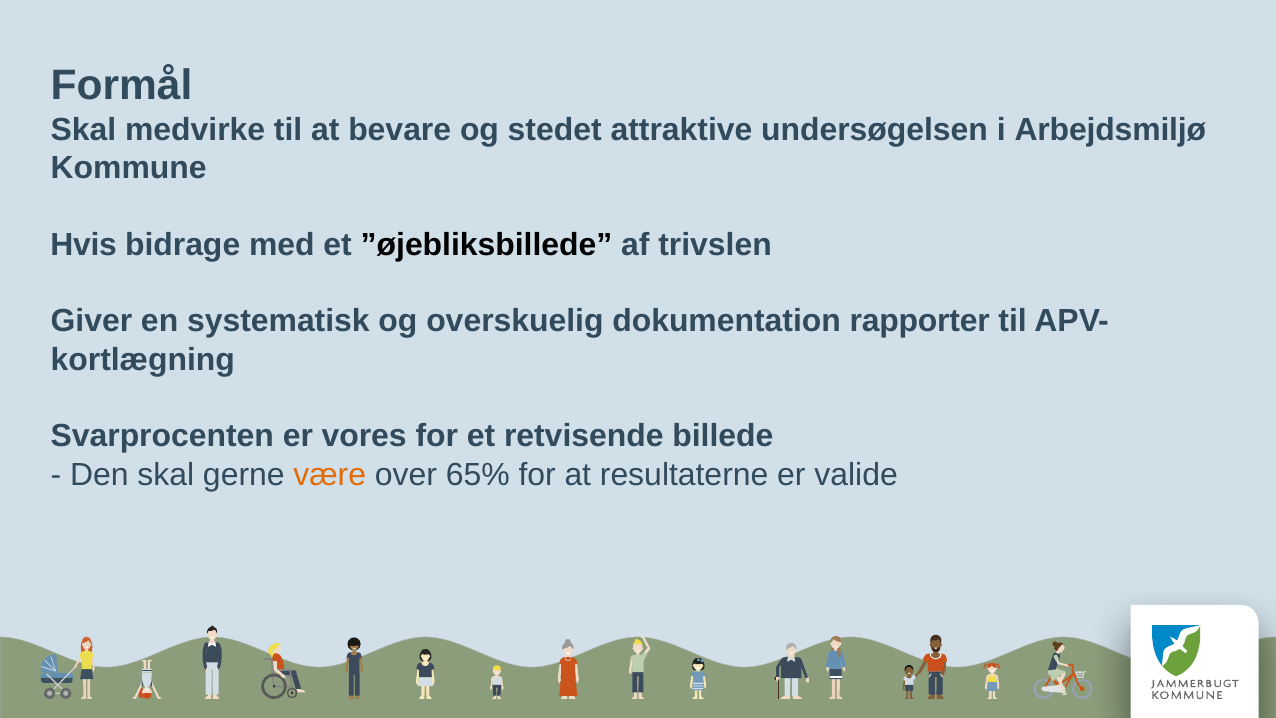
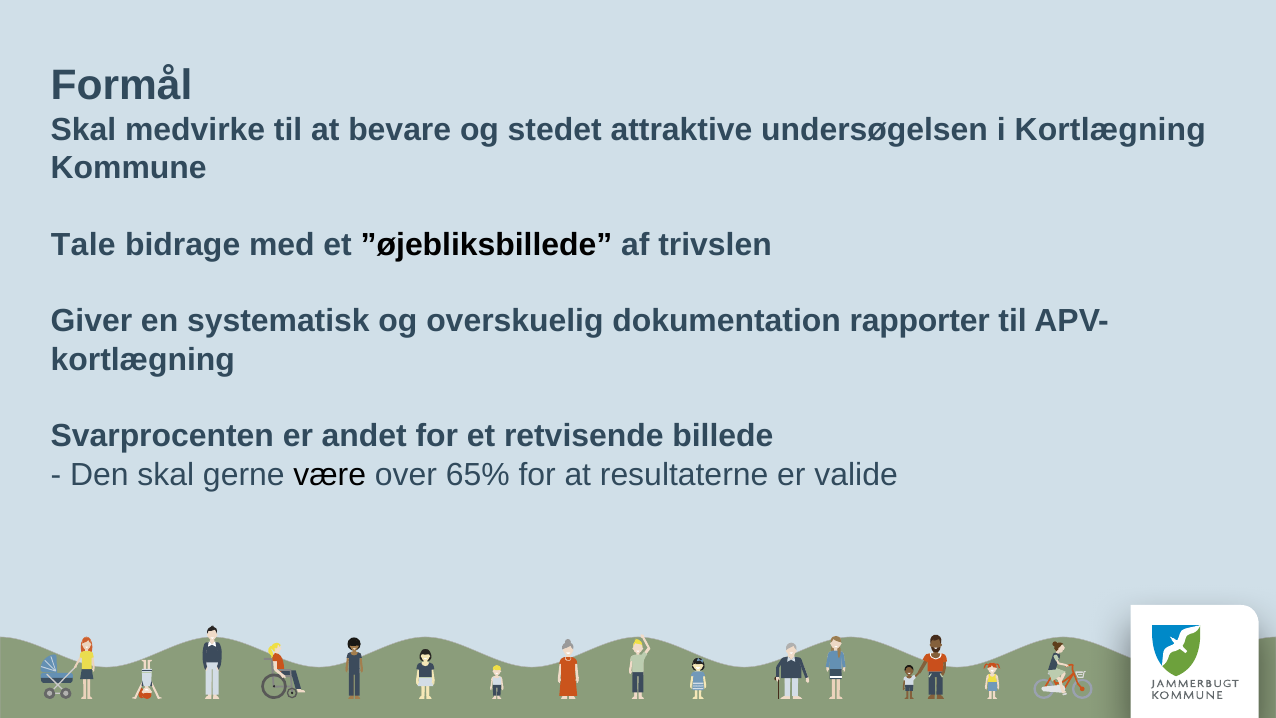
i Arbejdsmiljø: Arbejdsmiljø -> Kortlægning
Hvis: Hvis -> Tale
vores: vores -> andet
være colour: orange -> black
